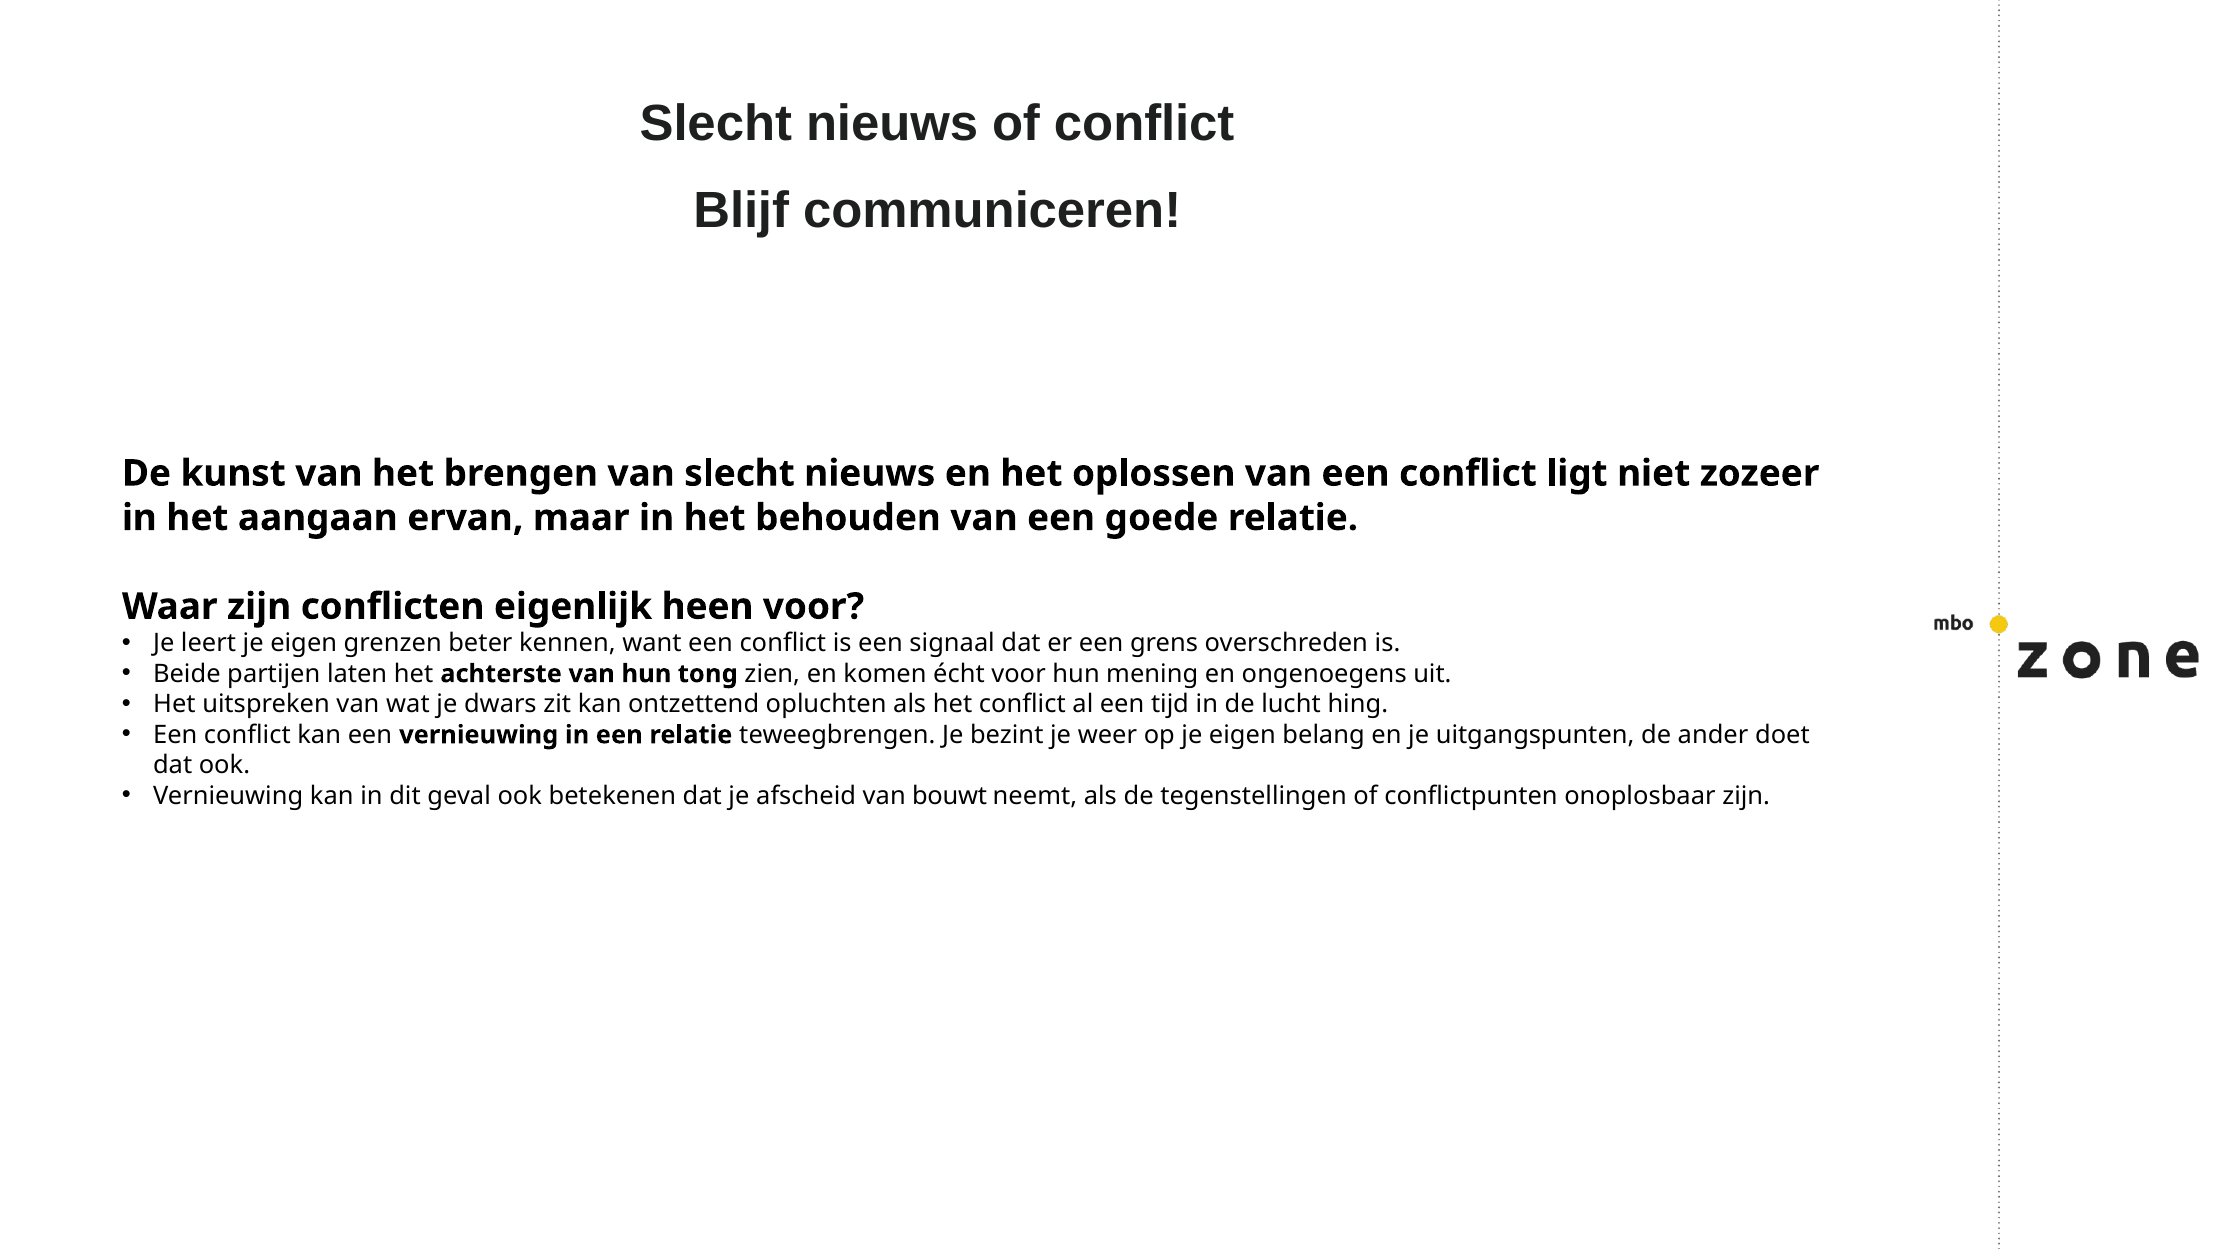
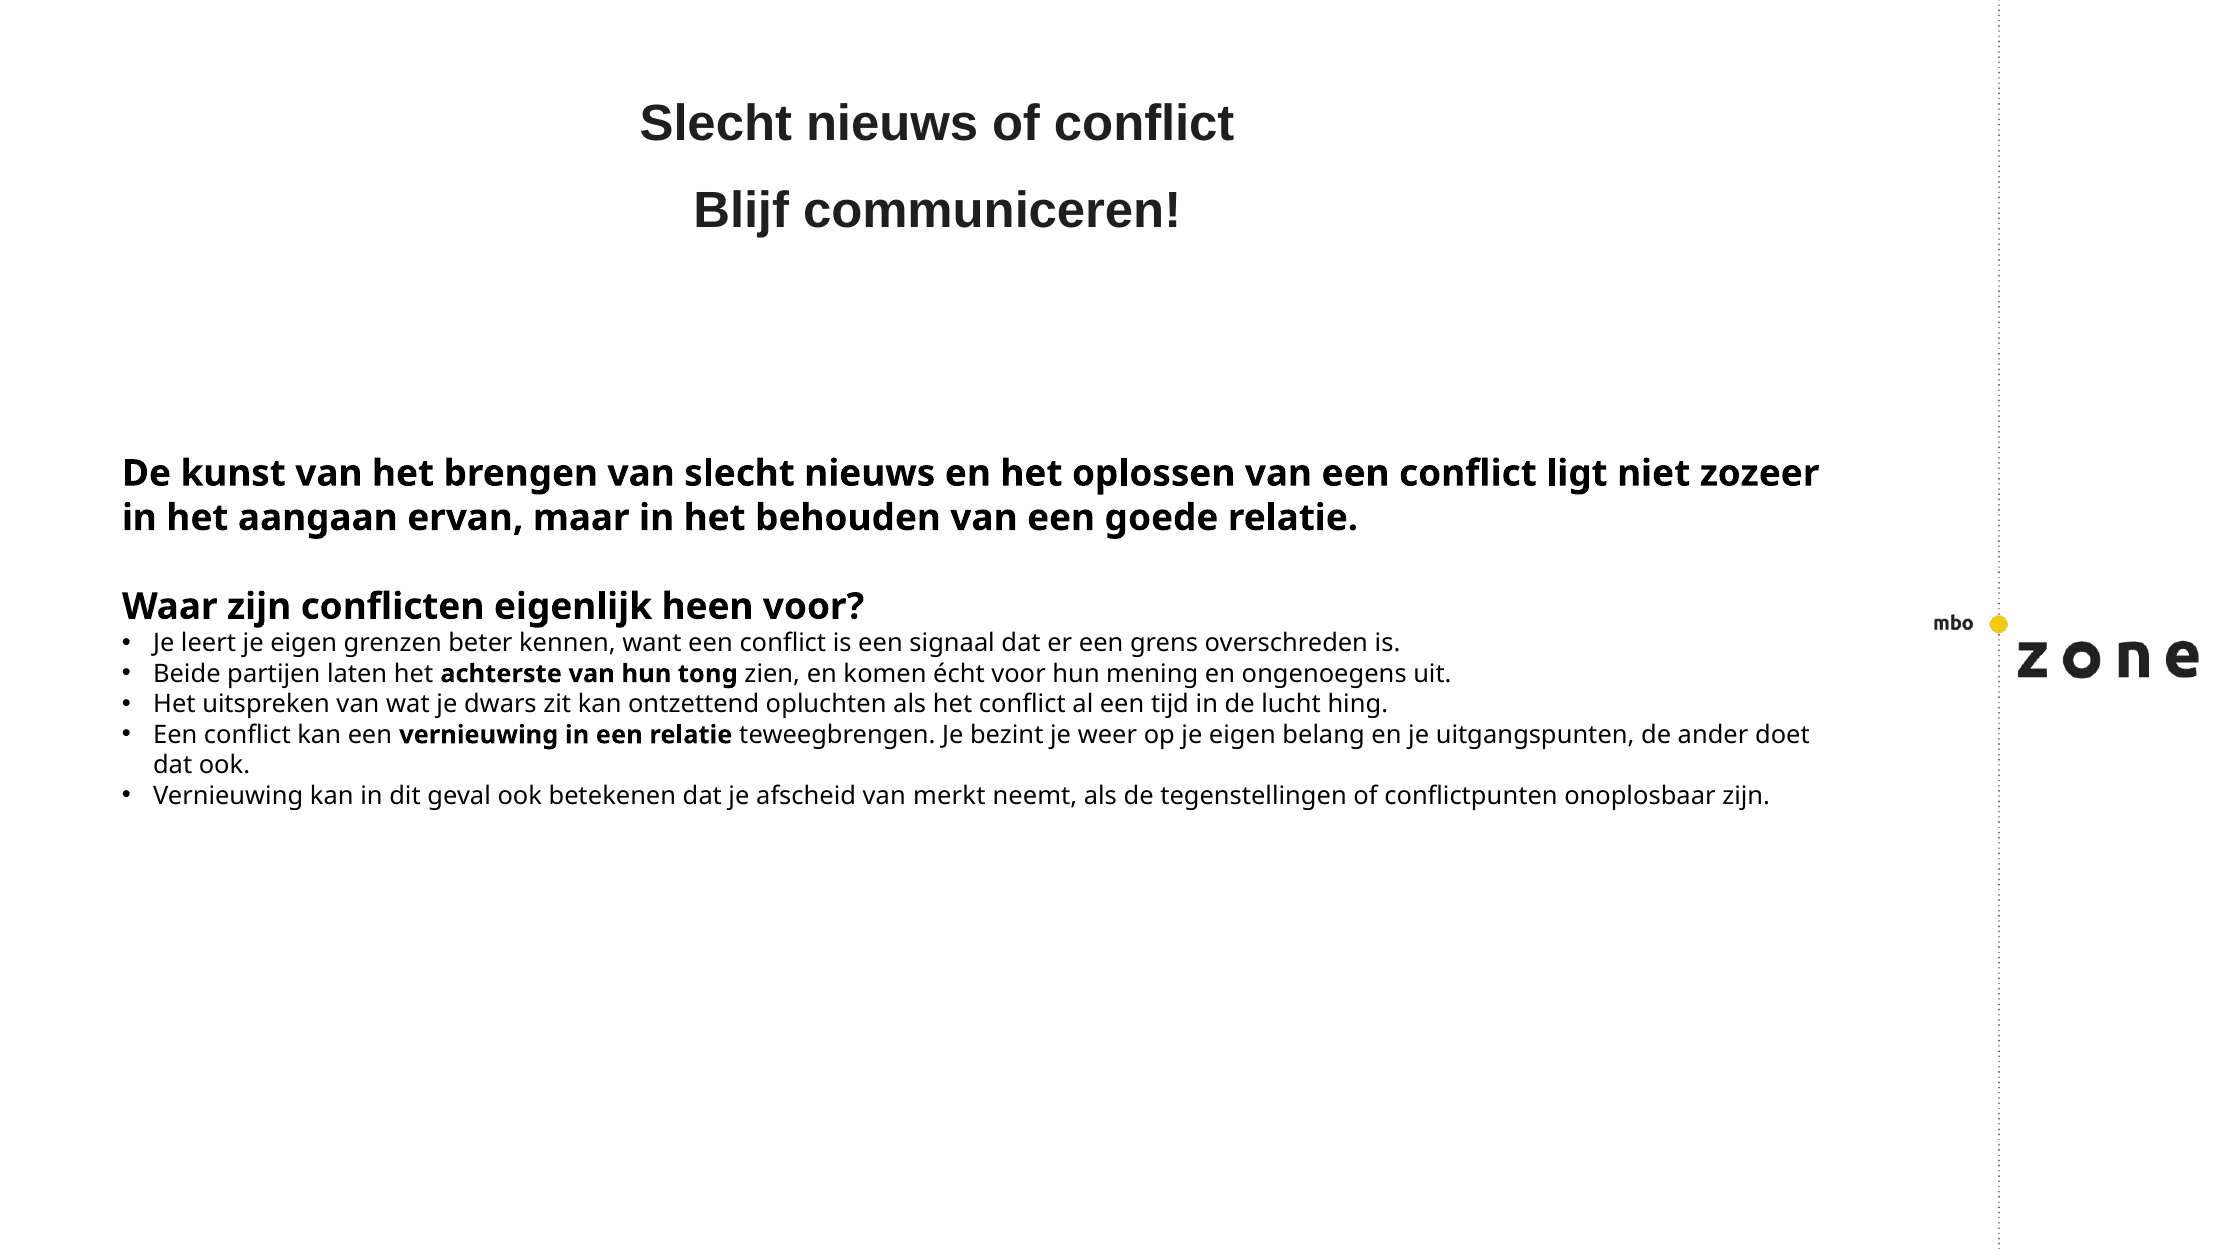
bouwt: bouwt -> merkt
